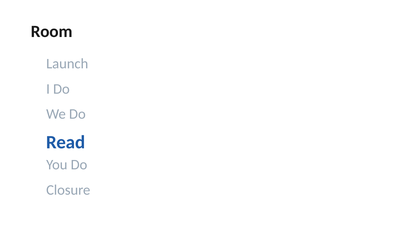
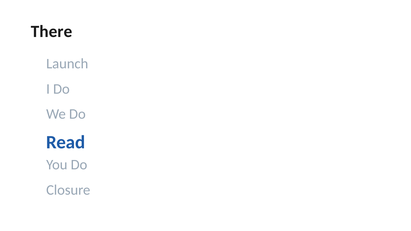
Room: Room -> There
